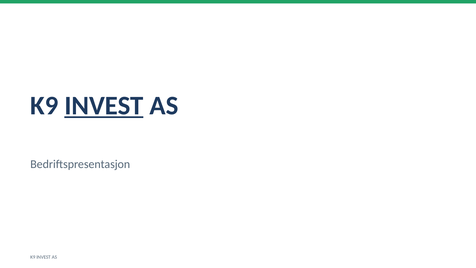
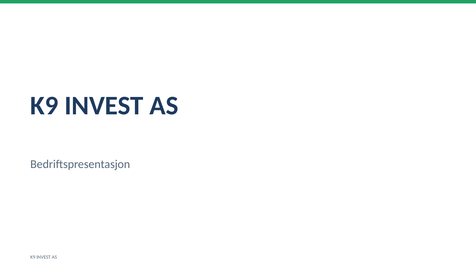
INVEST at (104, 106) underline: present -> none
